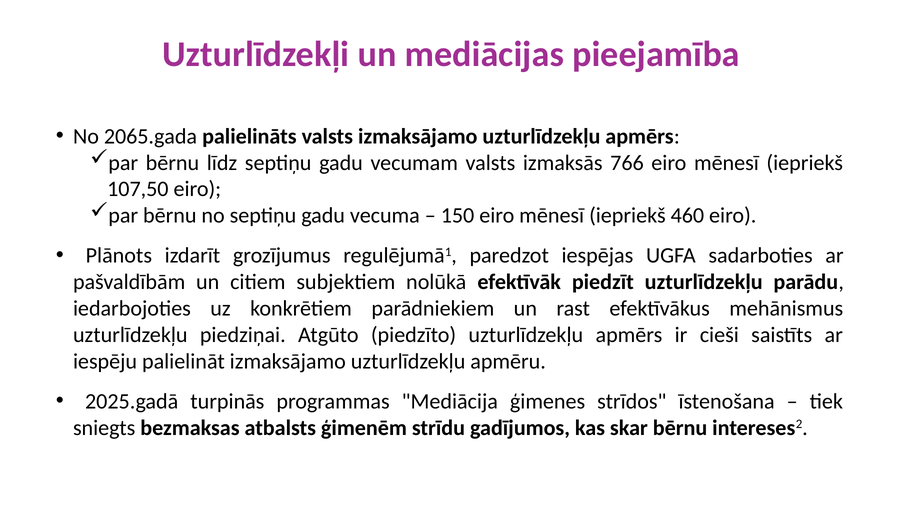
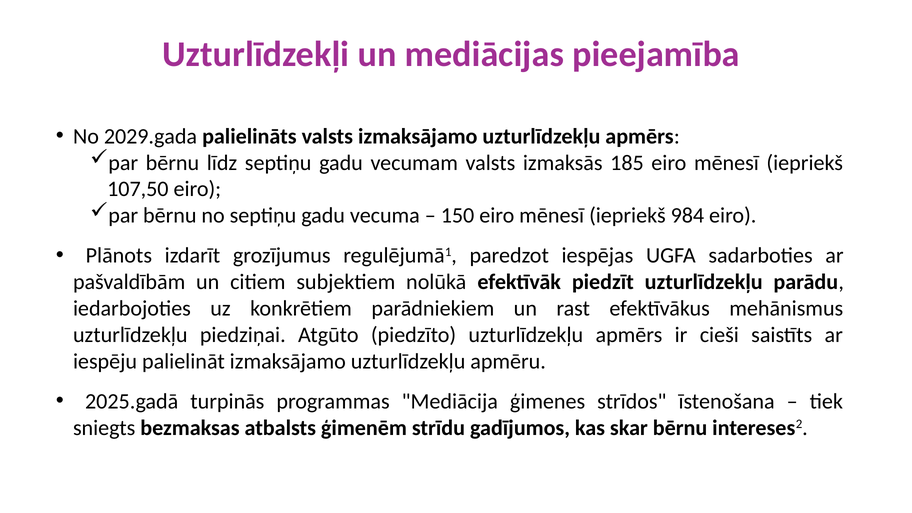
2065.gada: 2065.gada -> 2029.gada
766: 766 -> 185
460: 460 -> 984
